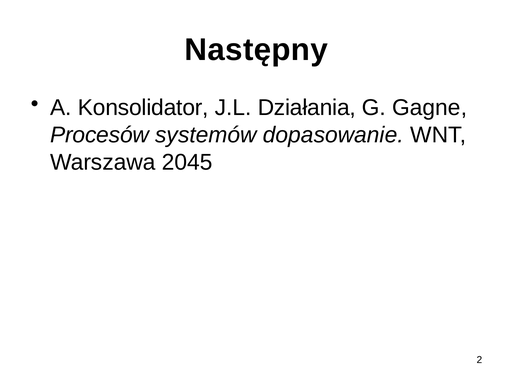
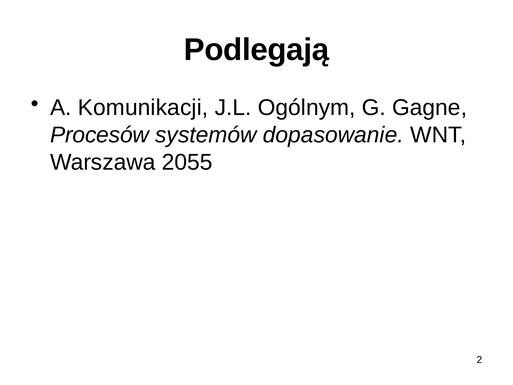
Następny: Następny -> Podlegają
Konsolidator: Konsolidator -> Komunikacji
Działania: Działania -> Ogólnym
2045: 2045 -> 2055
